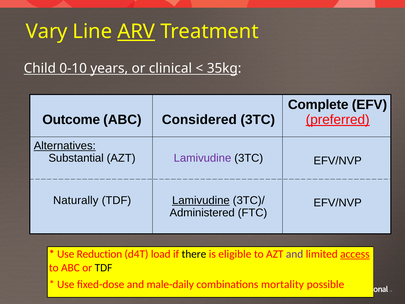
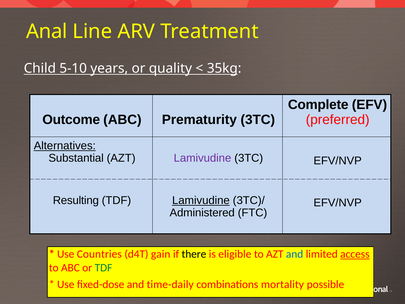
Vary: Vary -> Anal
ARV underline: present -> none
0-10: 0-10 -> 5-10
clinical: clinical -> quality
Considered: Considered -> Prematurity
preferred underline: present -> none
Naturally: Naturally -> Resulting
Reduction: Reduction -> Countries
load: load -> gain
and at (295, 254) colour: purple -> blue
TDF at (104, 267) colour: black -> green
male-daily: male-daily -> time-daily
